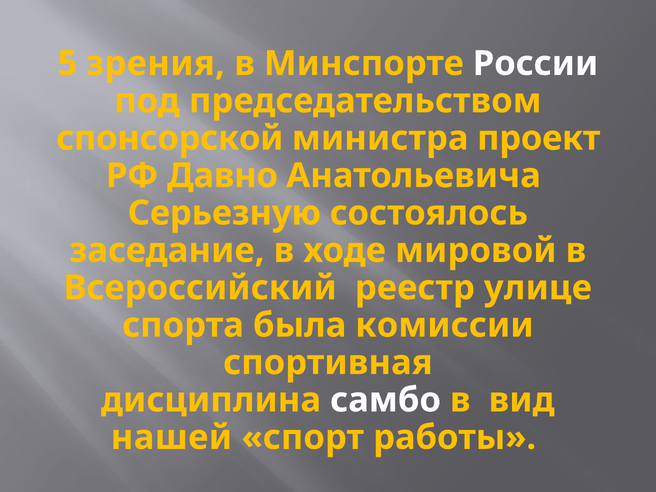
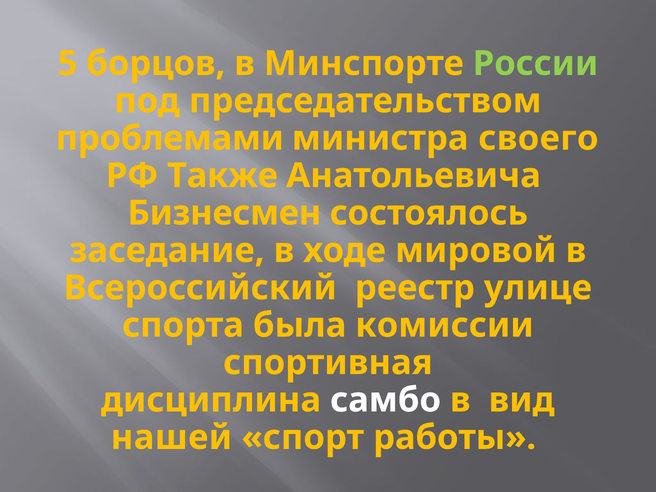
зрения: зрения -> борцов
России colour: white -> light green
спонсорской: спонсорской -> проблемами
проект: проект -> своего
Давно: Давно -> Также
Серьезную: Серьезную -> Бизнесмен
